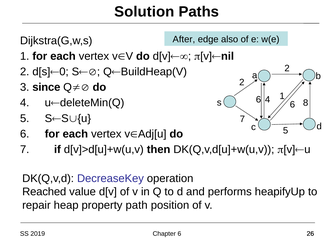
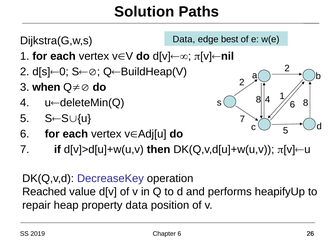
After at (184, 39): After -> Data
also: also -> best
since: since -> when
s 6: 6 -> 8
property path: path -> data
